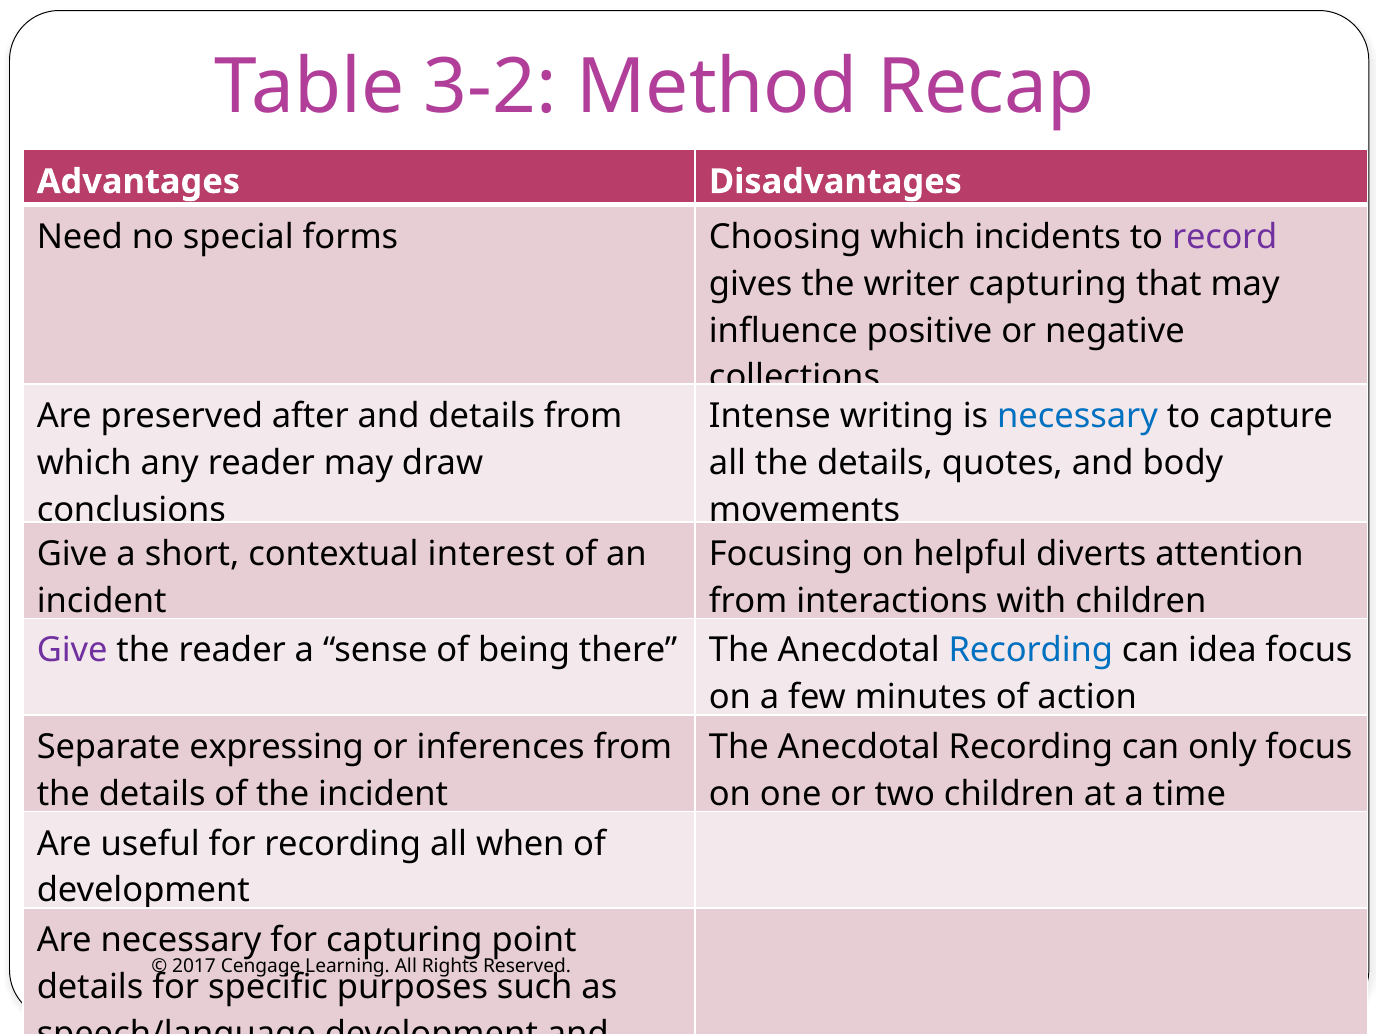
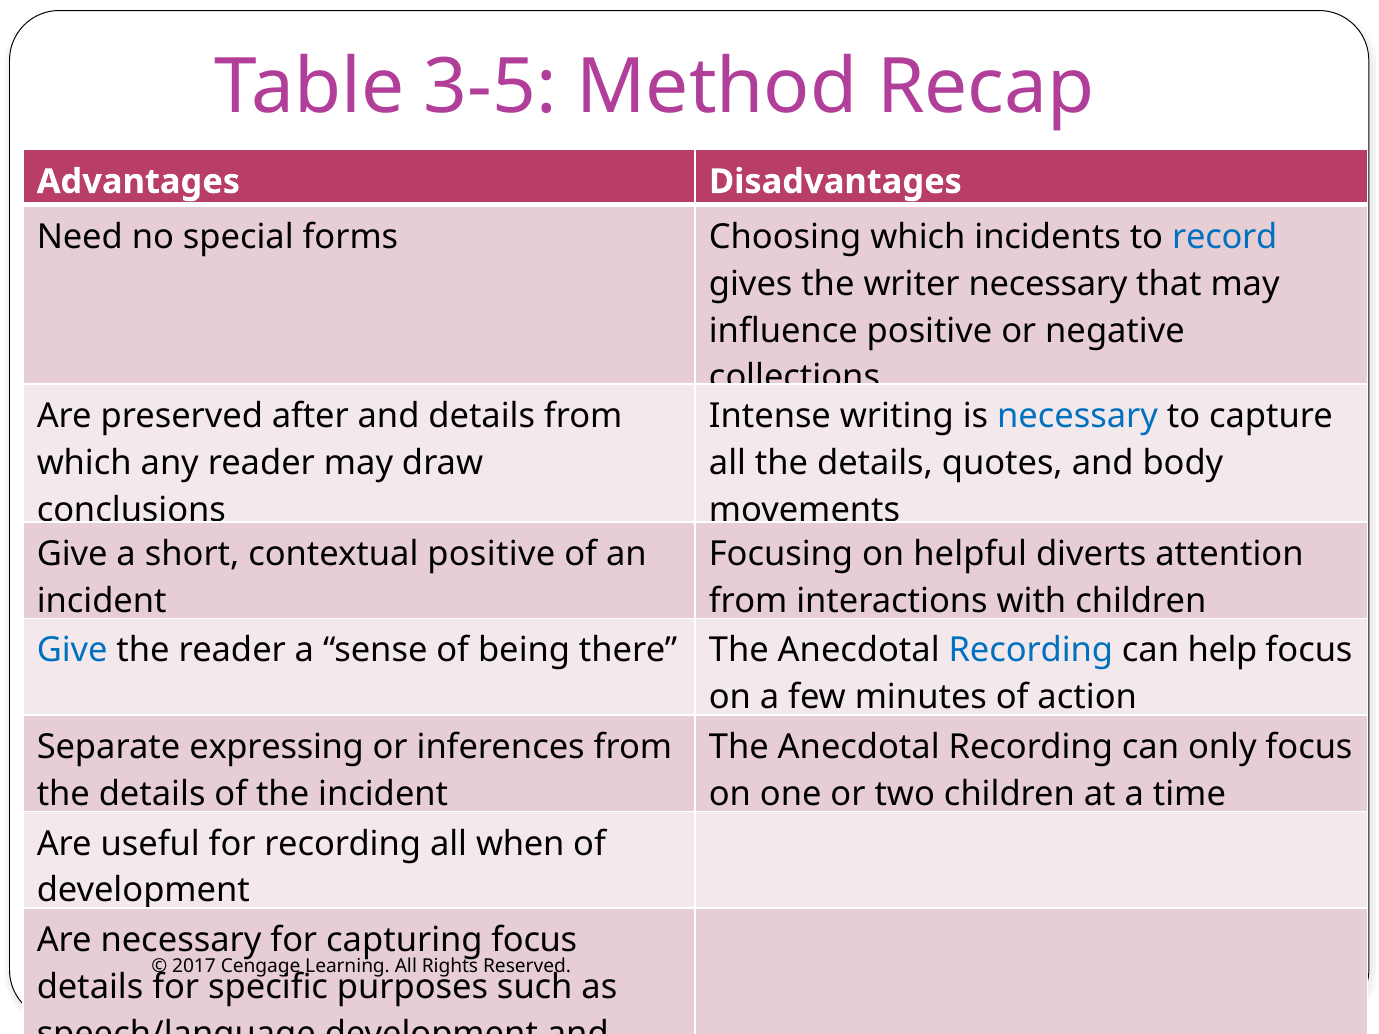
3-2: 3-2 -> 3-5
record colour: purple -> blue
writer capturing: capturing -> necessary
contextual interest: interest -> positive
Give at (72, 651) colour: purple -> blue
idea: idea -> help
capturing point: point -> focus
